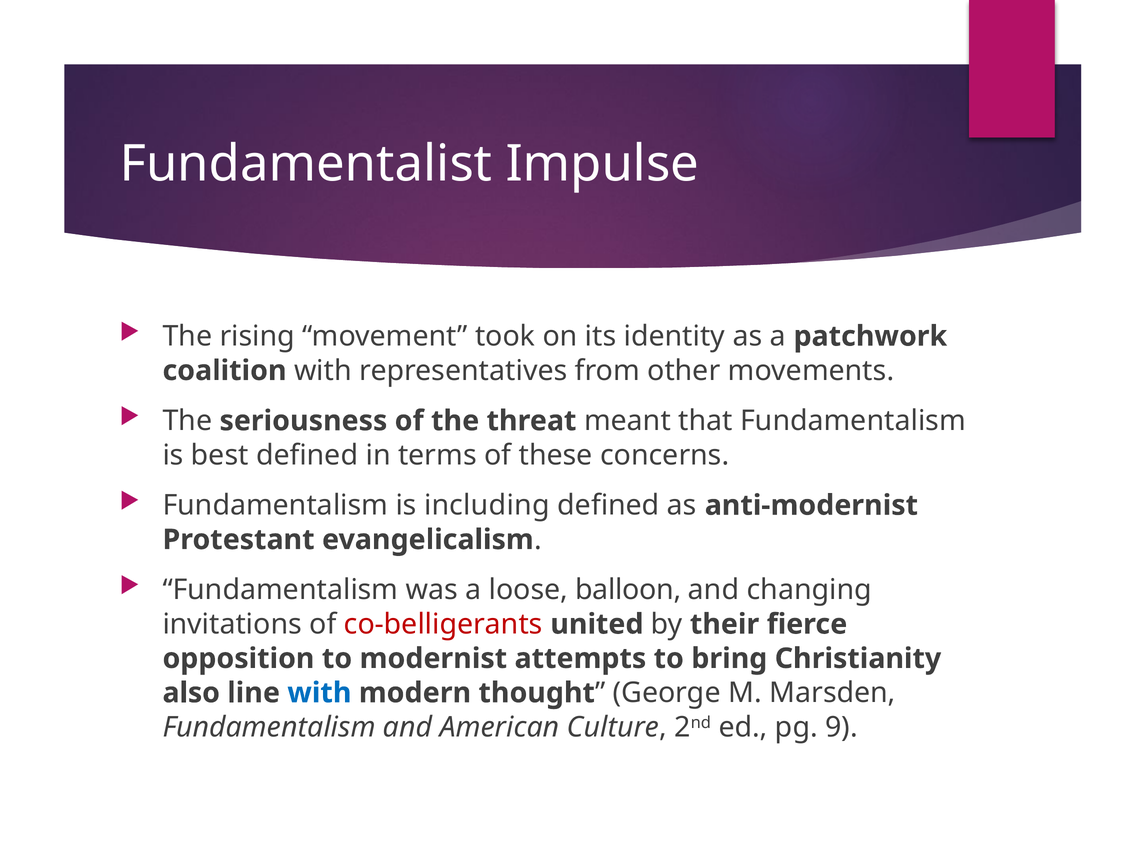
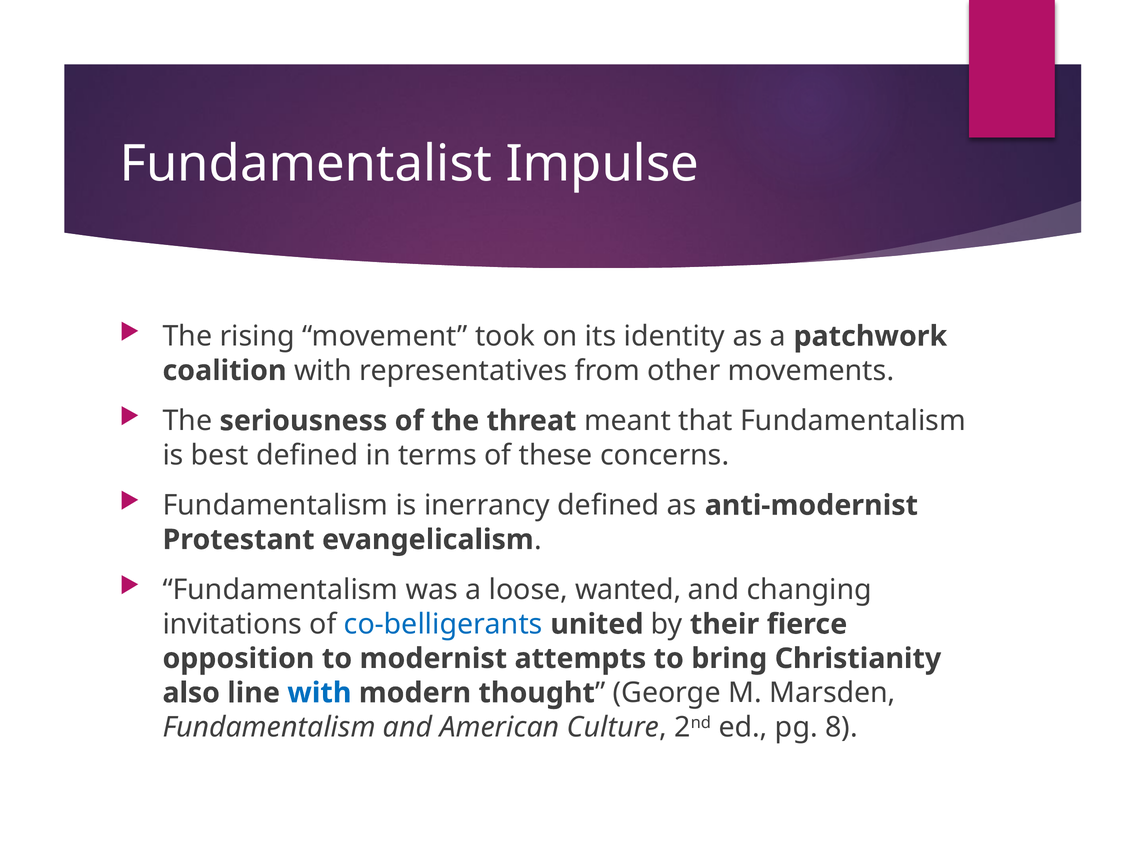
including: including -> inerrancy
balloon: balloon -> wanted
co-belligerants colour: red -> blue
9: 9 -> 8
